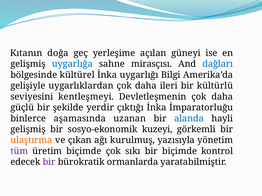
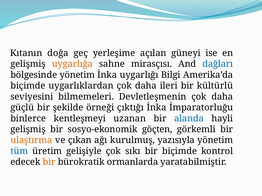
uygarlığa colour: blue -> orange
bölgesinde kültürel: kültürel -> yönetim
gelişiyle at (28, 86): gelişiyle -> biçimde
kentleşmeyi: kentleşmeyi -> bilmemeleri
yerdir: yerdir -> örneği
aşamasında: aşamasında -> kentleşmeyi
kuzeyi: kuzeyi -> göçten
tüm colour: purple -> blue
üretim biçimde: biçimde -> gelişiyle
bir at (49, 162) colour: purple -> orange
